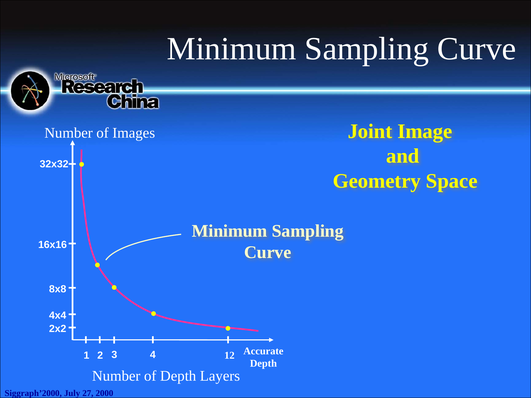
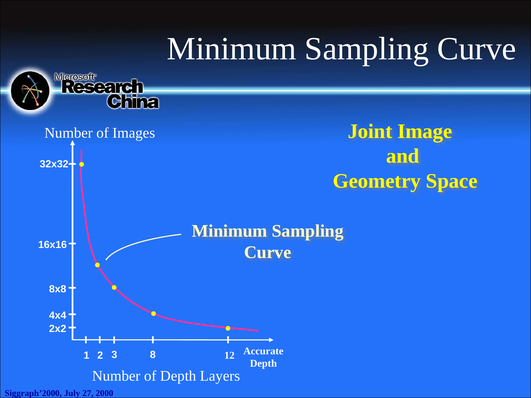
4: 4 -> 8
